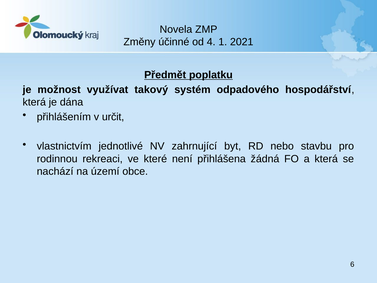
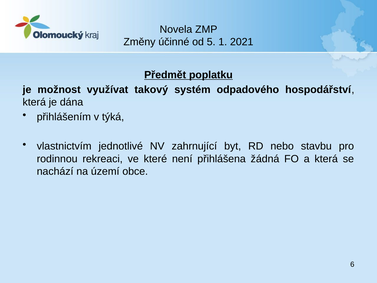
4: 4 -> 5
určit: určit -> týká
